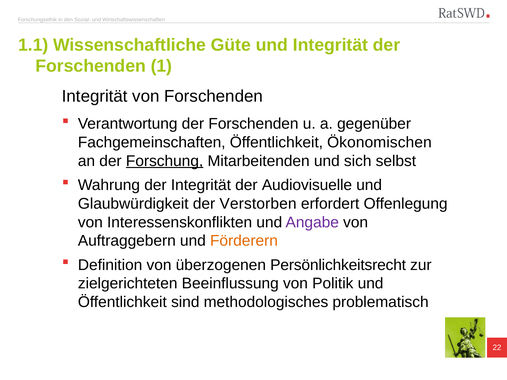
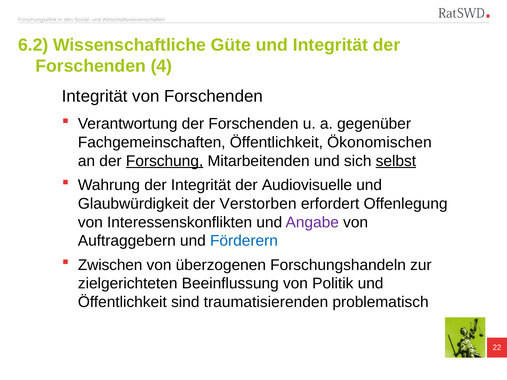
1.1: 1.1 -> 6.2
1: 1 -> 4
selbst underline: none -> present
Förderern colour: orange -> blue
Definition: Definition -> Zwischen
Persönlichkeitsrecht: Persönlichkeitsrecht -> Forschungshandeln
methodologisches: methodologisches -> traumatisierenden
